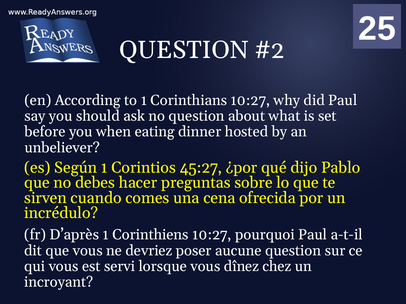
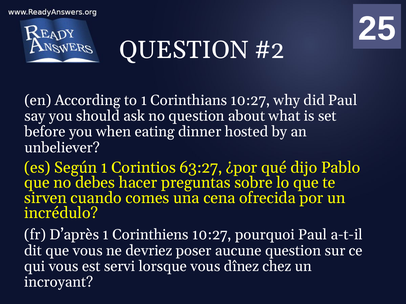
45:27: 45:27 -> 63:27
